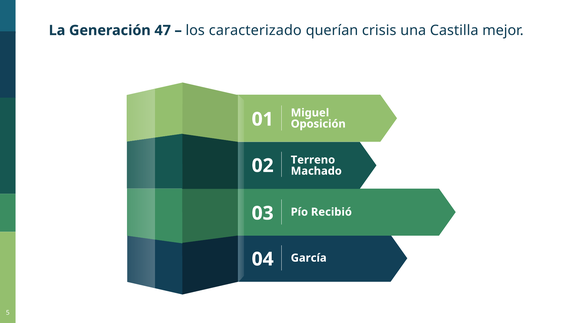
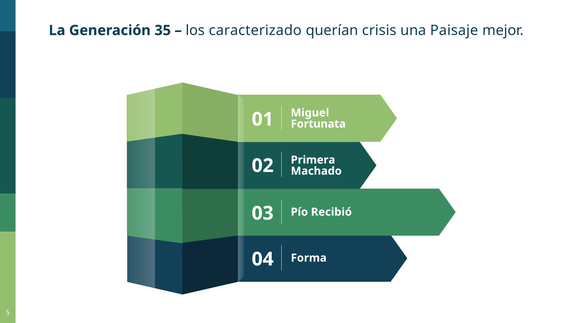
47: 47 -> 35
Castilla: Castilla -> Paisaje
Oposición: Oposición -> Fortunata
Terreno: Terreno -> Primera
García: García -> Forma
